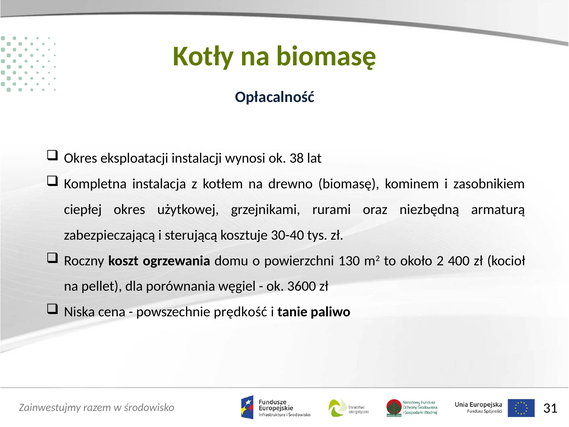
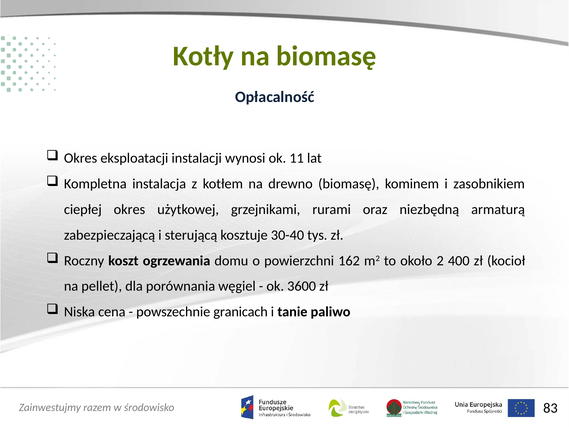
38: 38 -> 11
130: 130 -> 162
prędkość: prędkość -> granicach
31: 31 -> 83
